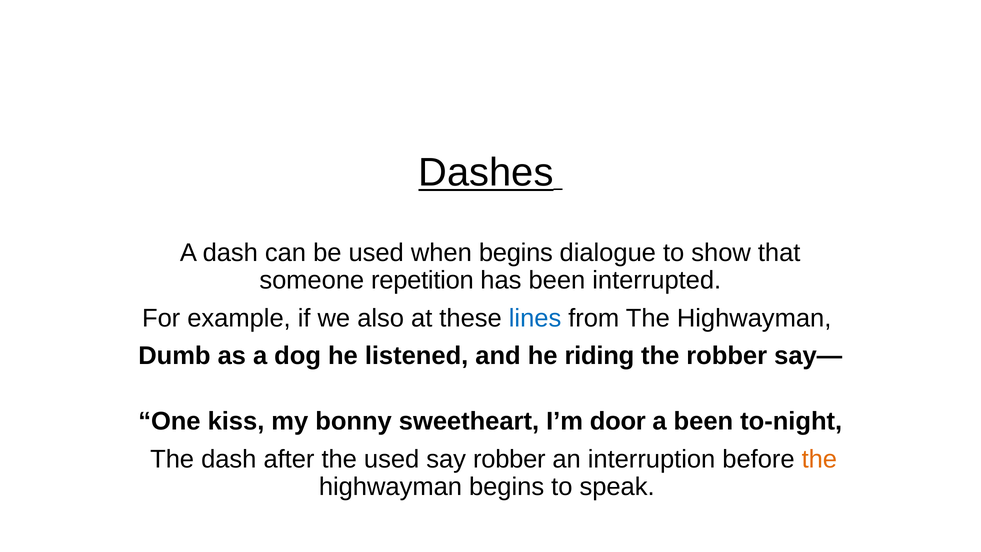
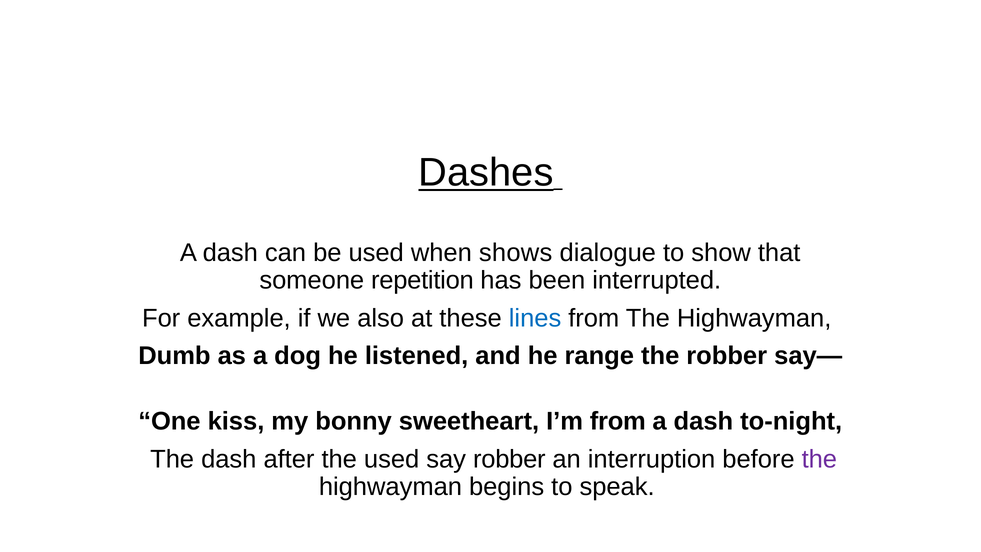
when begins: begins -> shows
riding: riding -> range
I’m door: door -> from
been at (703, 421): been -> dash
the at (819, 459) colour: orange -> purple
